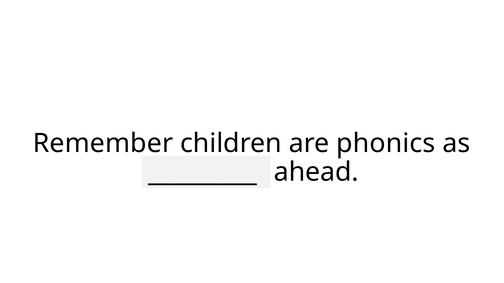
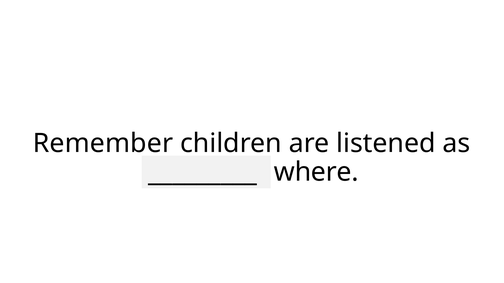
phonics: phonics -> listened
ahead: ahead -> where
